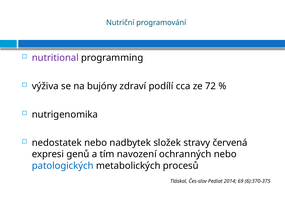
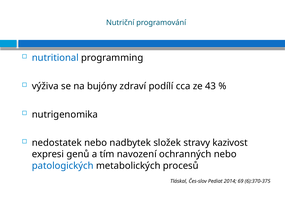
nutritional colour: purple -> blue
72: 72 -> 43
červená: červená -> kazivost
